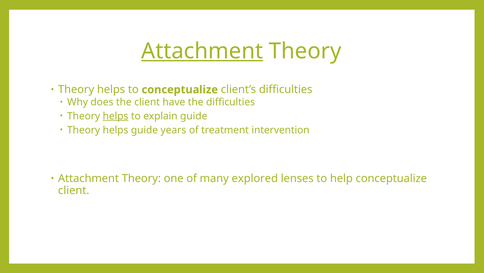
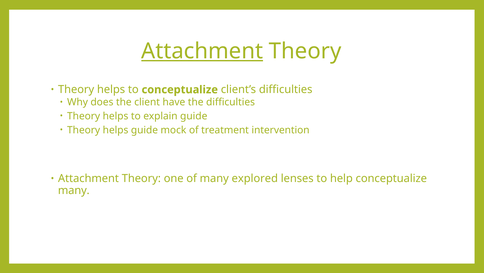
helps at (116, 116) underline: present -> none
years: years -> mock
client at (74, 190): client -> many
